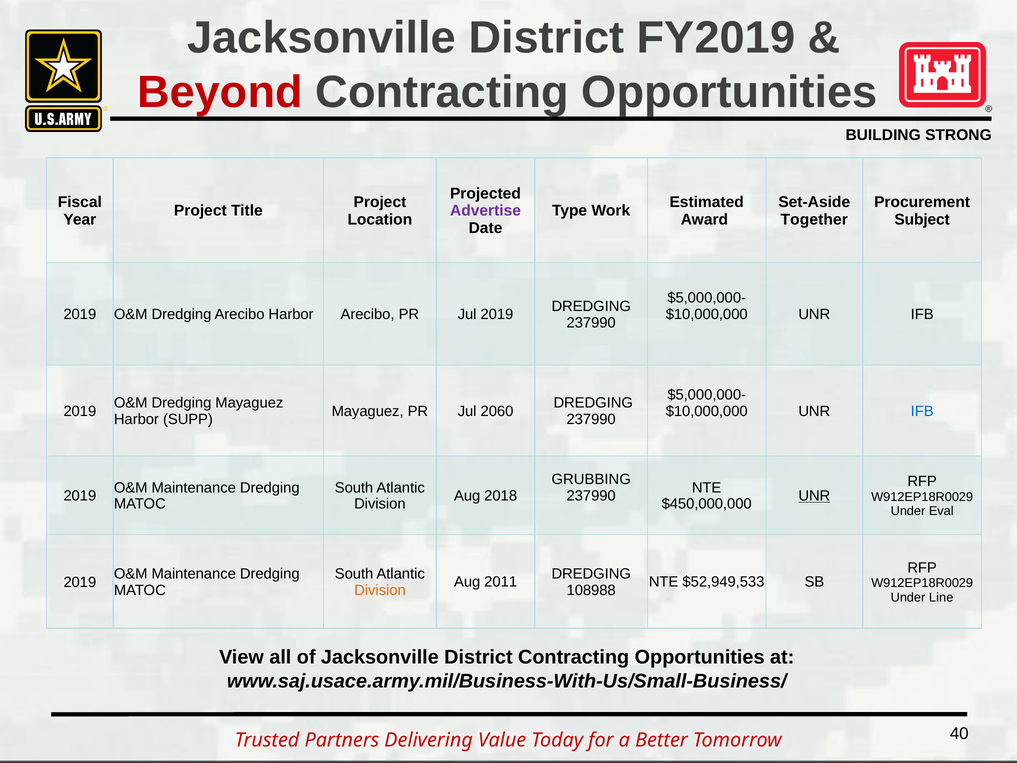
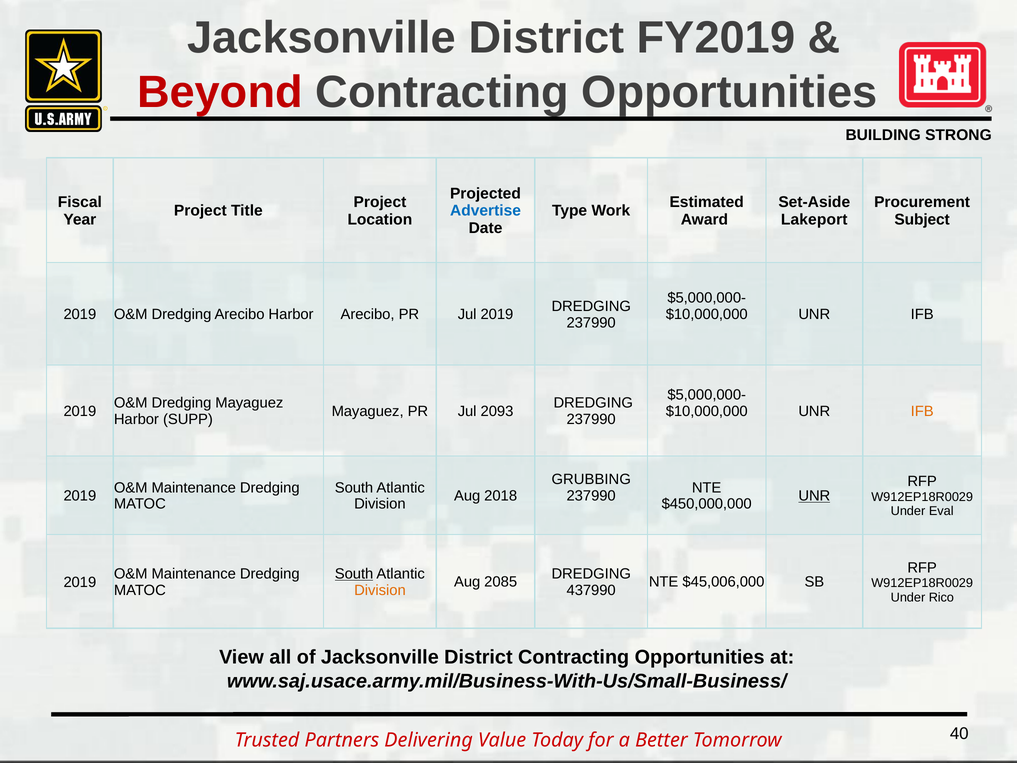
Advertise colour: purple -> blue
Together: Together -> Lakeport
2060: 2060 -> 2093
IFB at (922, 411) colour: blue -> orange
South at (354, 574) underline: none -> present
2011: 2011 -> 2085
$52,949,533: $52,949,533 -> $45,006,000
108988: 108988 -> 437990
Line: Line -> Rico
